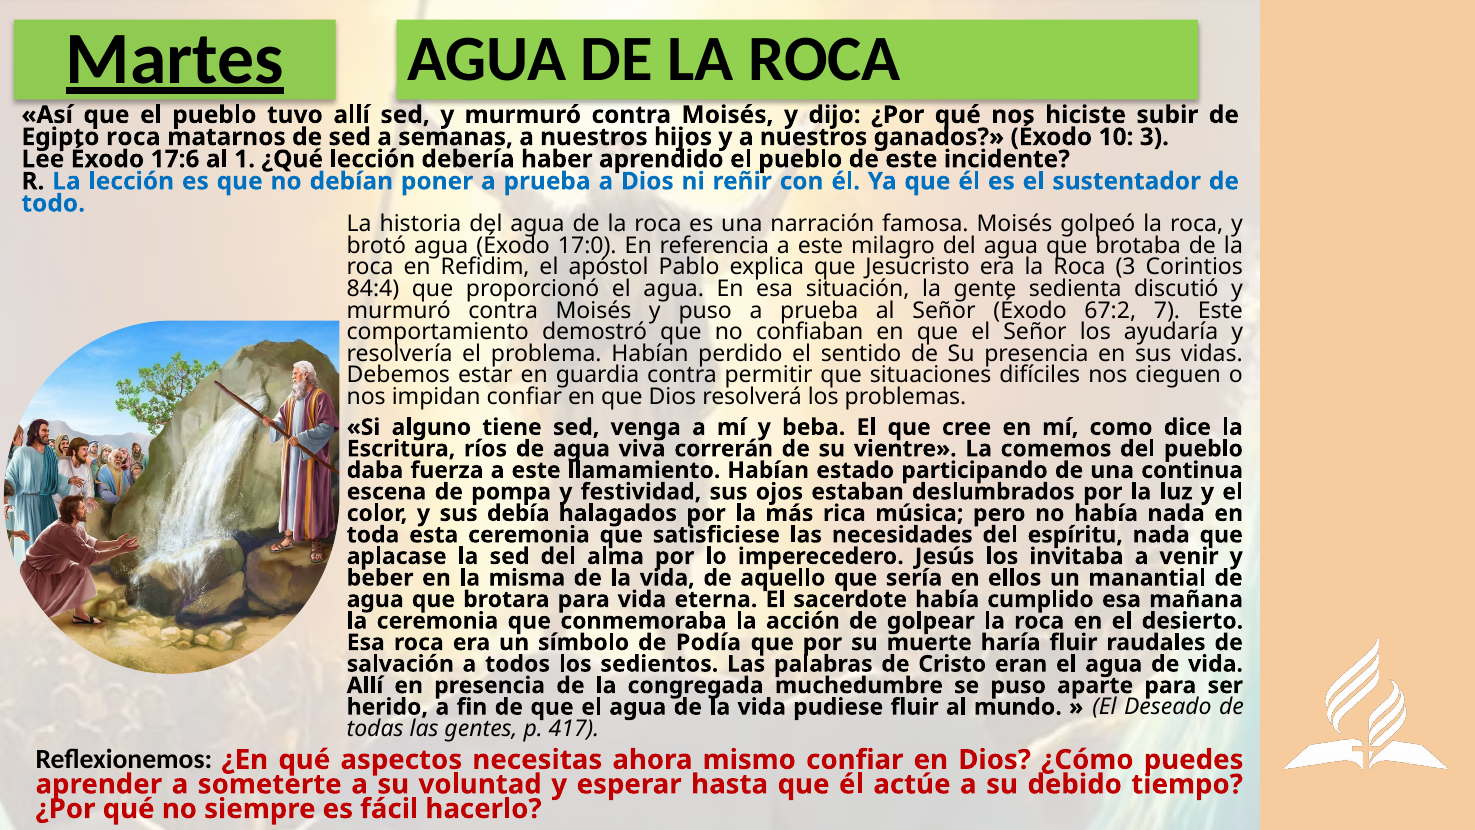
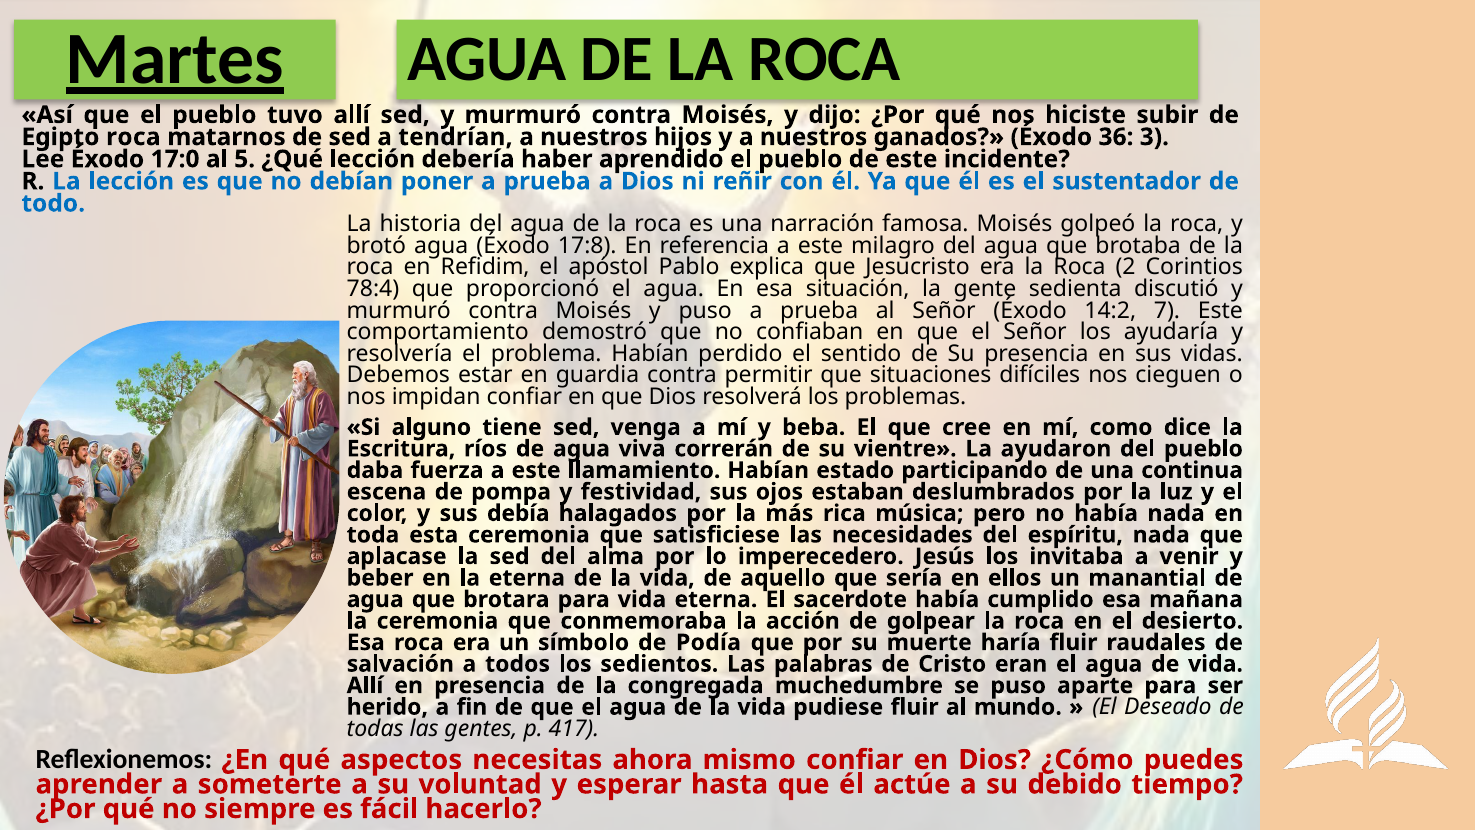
semanas: semanas -> tendrían
10: 10 -> 36
17:6: 17:6 -> 17:0
1: 1 -> 5
17:0: 17:0 -> 17:8
Roca 3: 3 -> 2
84:4: 84:4 -> 78:4
67:2: 67:2 -> 14:2
comemos: comemos -> ayudaron
la misma: misma -> eterna
